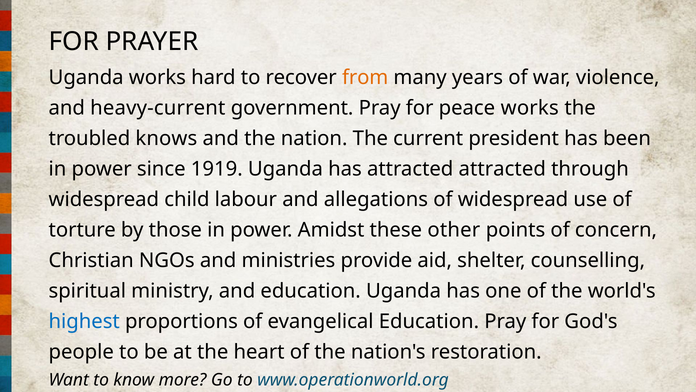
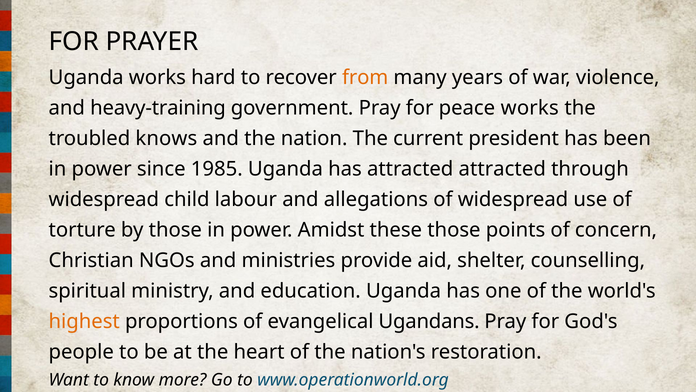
heavy-current: heavy-current -> heavy-training
1919: 1919 -> 1985
these other: other -> those
highest colour: blue -> orange
evangelical Education: Education -> Ugandans
